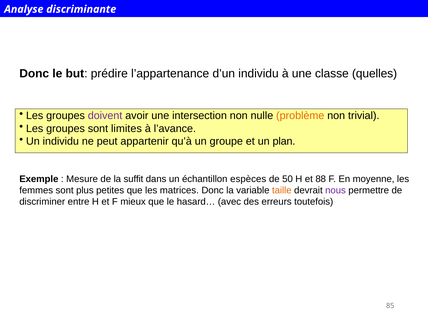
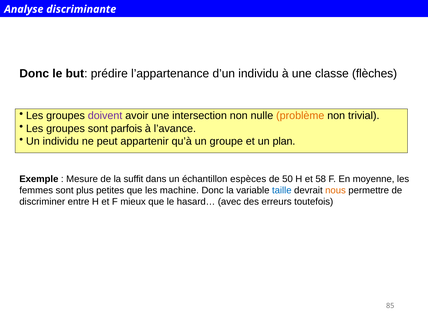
quelles: quelles -> flèches
limites: limites -> parfois
88: 88 -> 58
matrices: matrices -> machine
taille colour: orange -> blue
nous colour: purple -> orange
